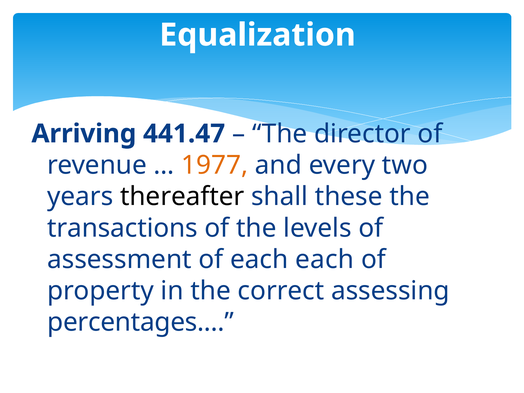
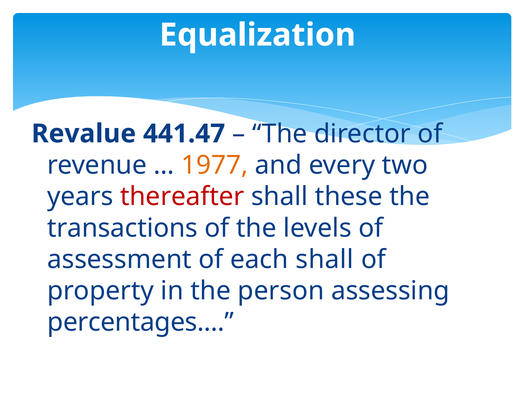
Arriving: Arriving -> Revalue
thereafter colour: black -> red
each each: each -> shall
correct: correct -> person
